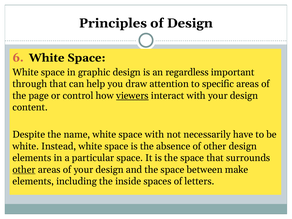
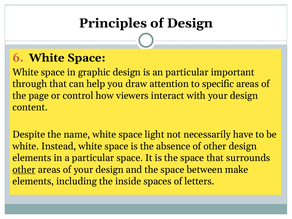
an regardless: regardless -> particular
viewers underline: present -> none
space with: with -> light
